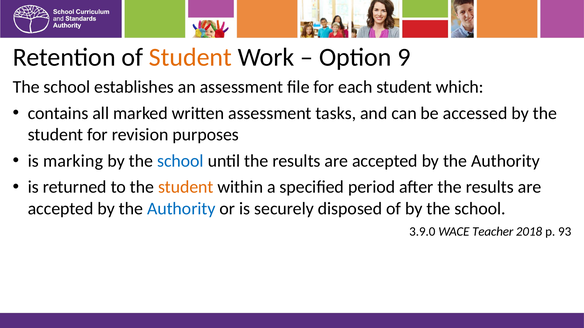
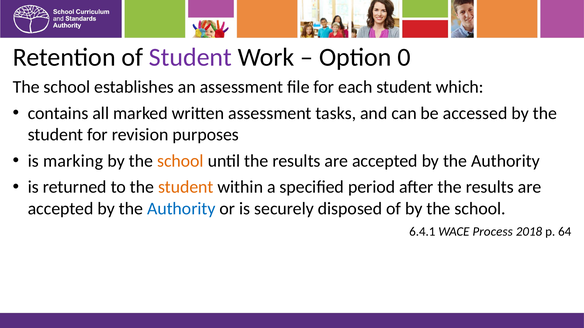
Student at (190, 57) colour: orange -> purple
9: 9 -> 0
school at (180, 161) colour: blue -> orange
3.9.0: 3.9.0 -> 6.4.1
Teacher: Teacher -> Process
93: 93 -> 64
